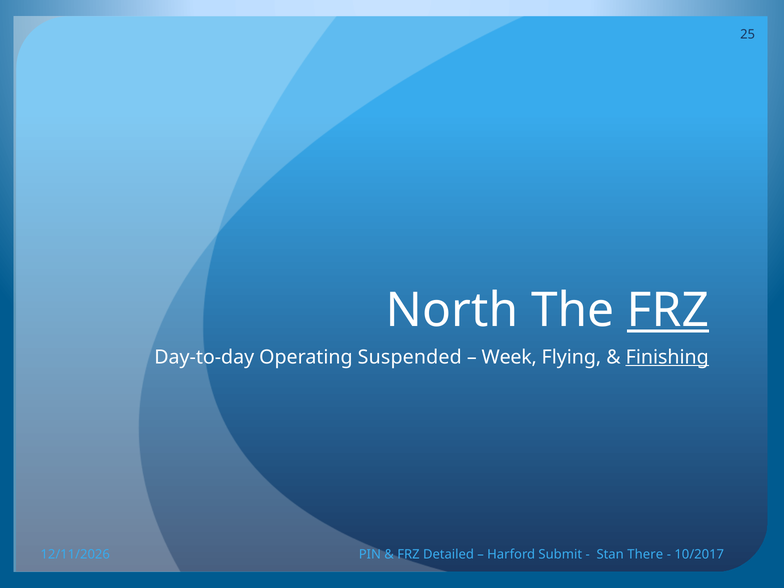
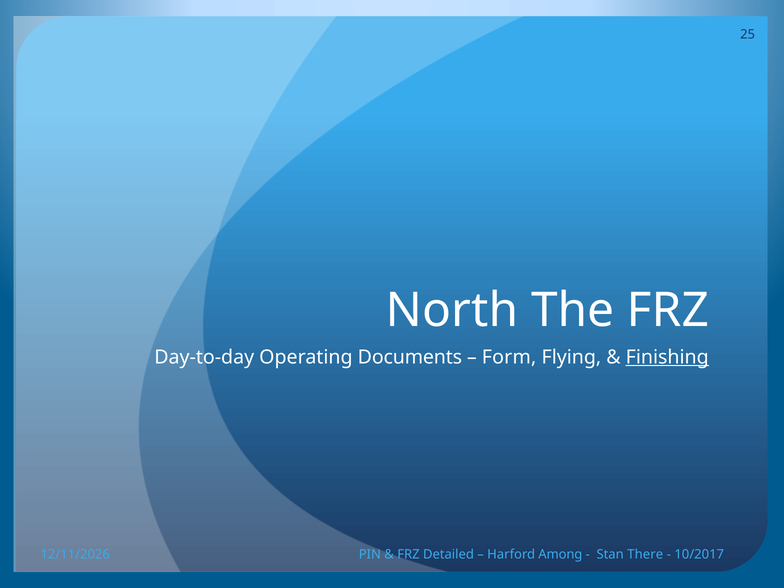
FRZ at (668, 310) underline: present -> none
Suspended: Suspended -> Documents
Week: Week -> Form
Submit: Submit -> Among
